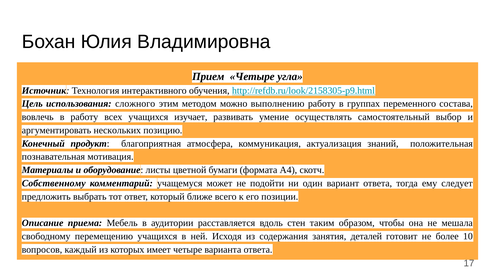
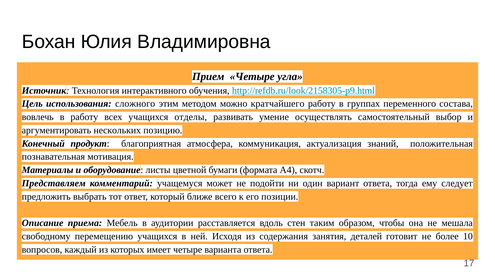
выполнению: выполнению -> кратчайшего
изучает: изучает -> отделы
Собственному: Собственному -> Представляем
